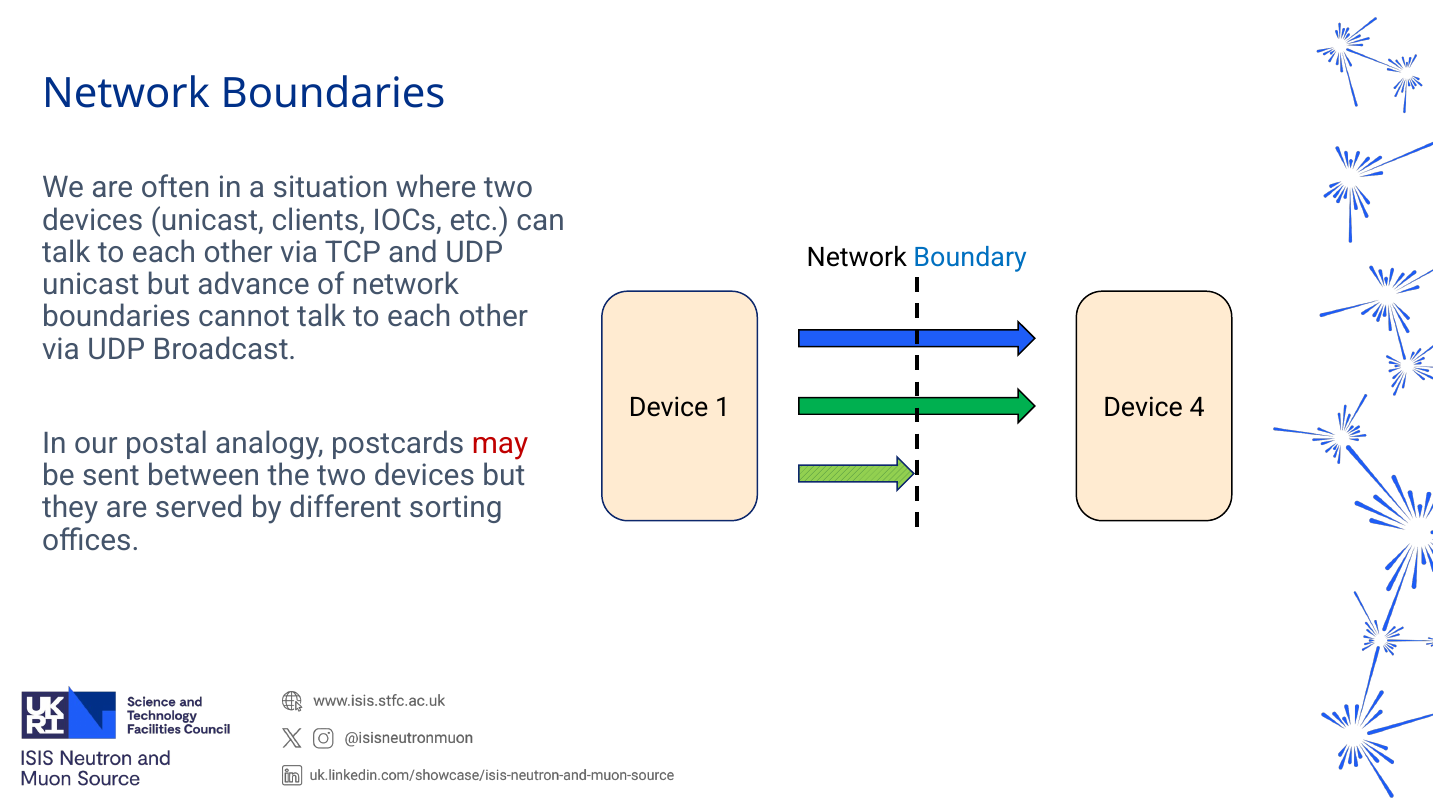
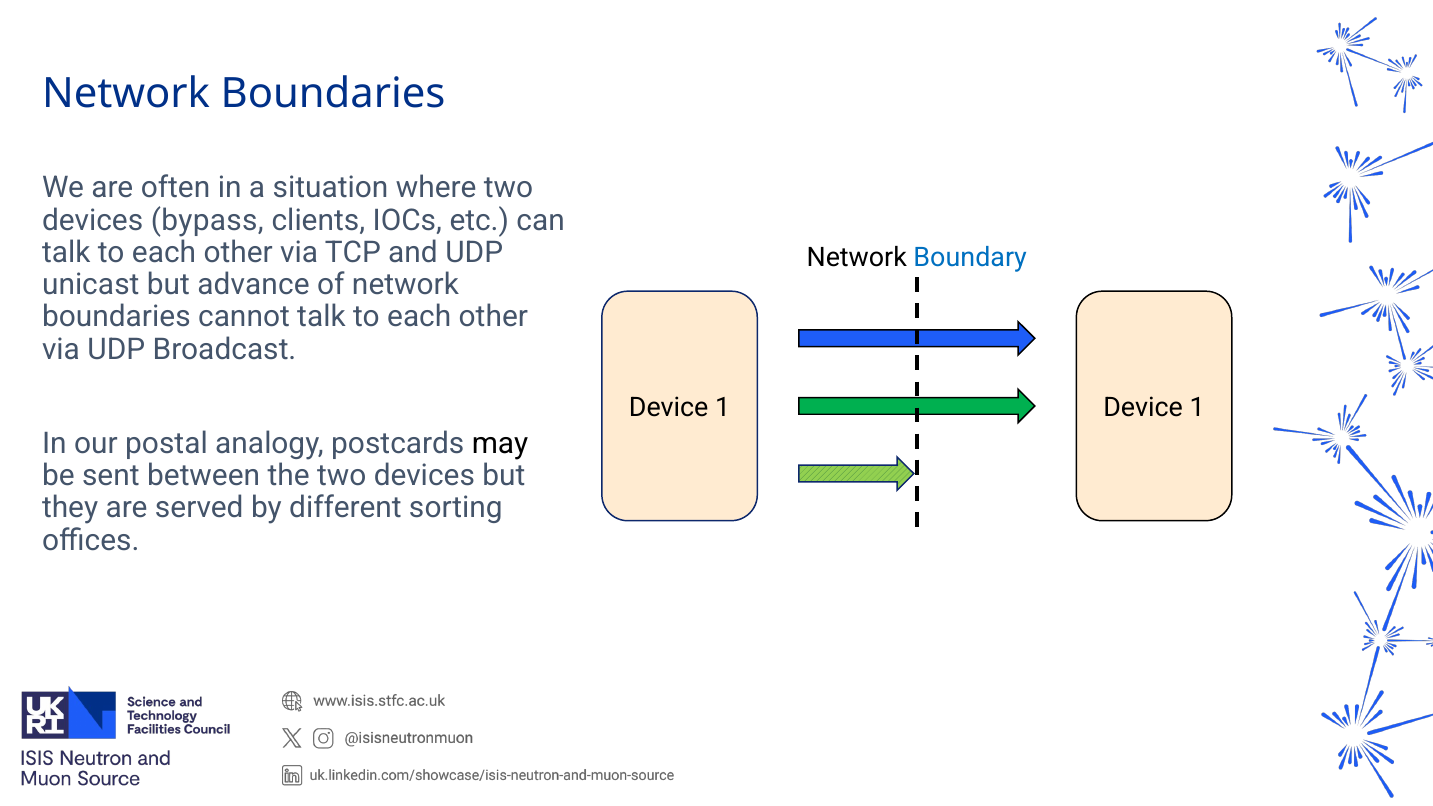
devices unicast: unicast -> bypass
1 Device 4: 4 -> 1
may colour: red -> black
